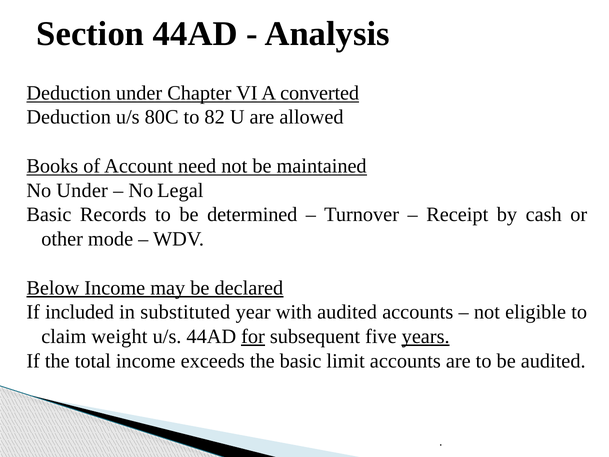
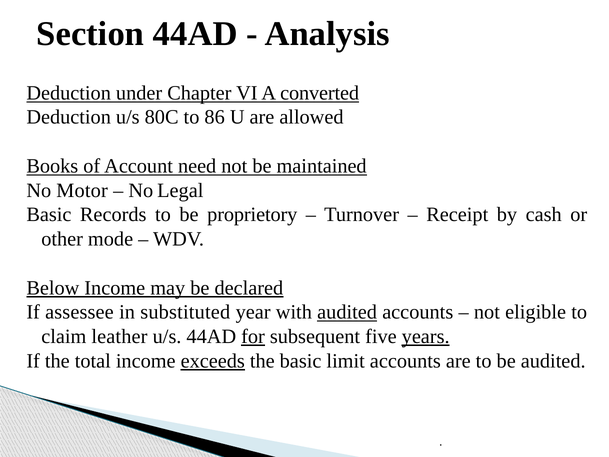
82: 82 -> 86
No Under: Under -> Motor
determined: determined -> proprietory
included: included -> assessee
audited at (347, 312) underline: none -> present
weight: weight -> leather
exceeds underline: none -> present
